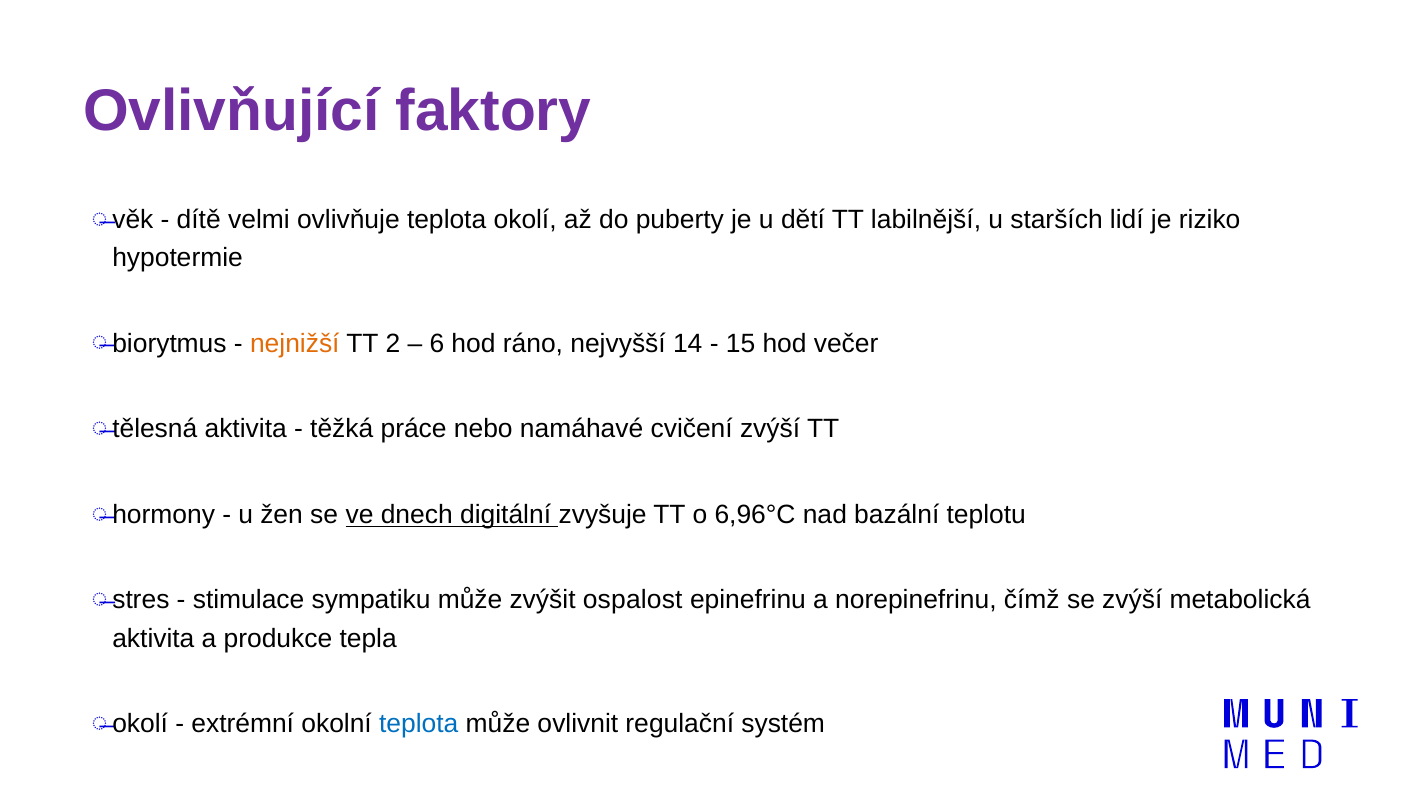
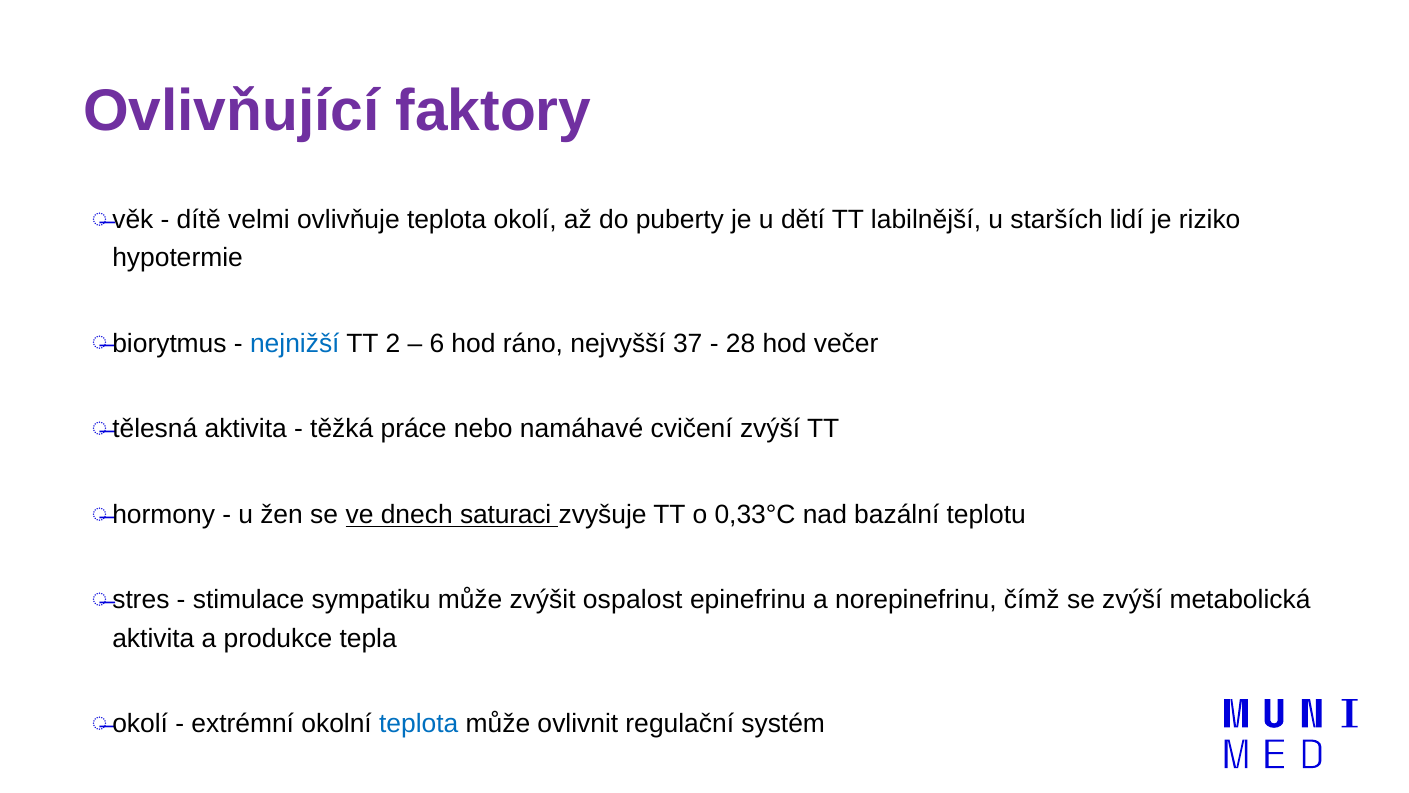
nejnižší colour: orange -> blue
14: 14 -> 37
15: 15 -> 28
digitální: digitální -> saturaci
6,96°C: 6,96°C -> 0,33°C
